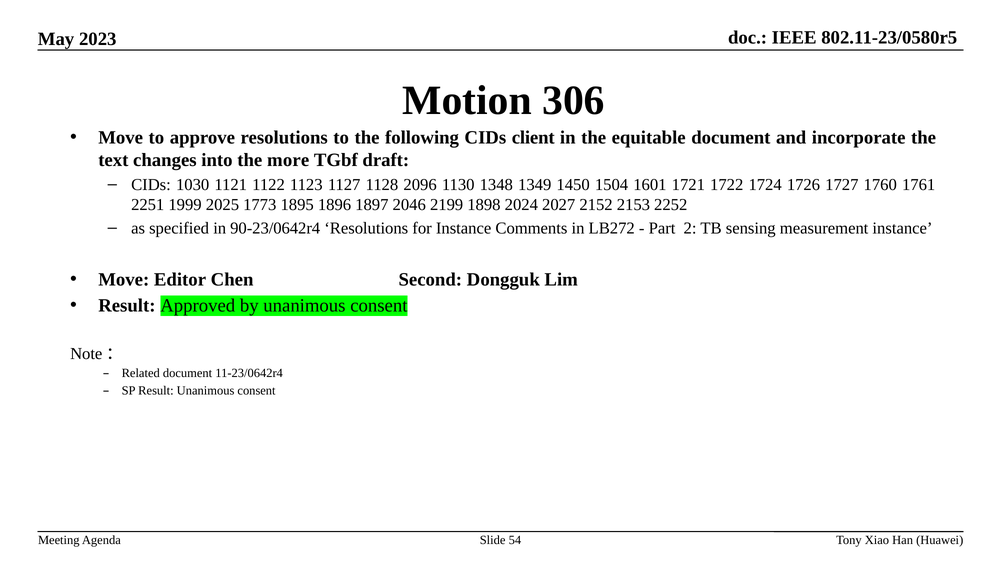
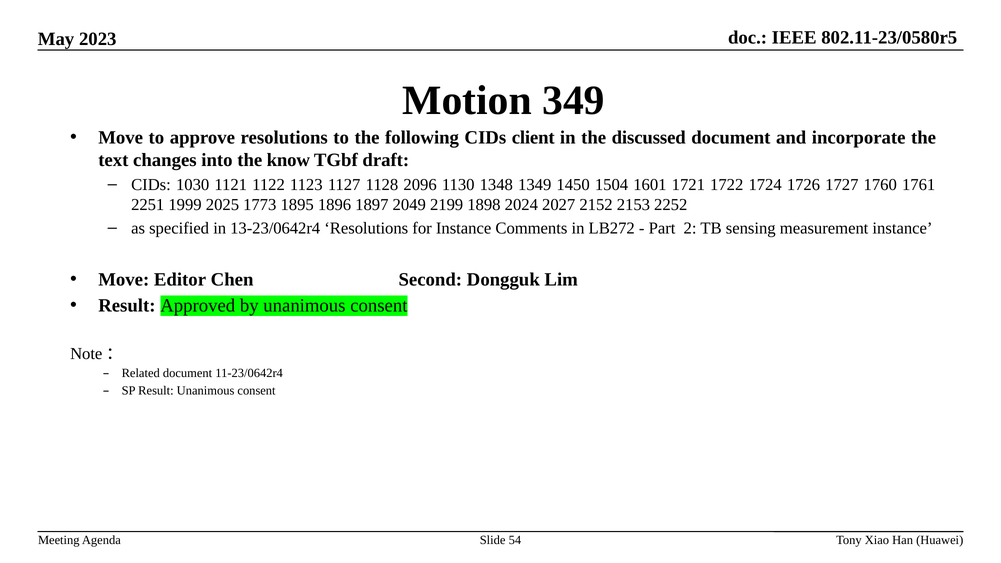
306: 306 -> 349
equitable: equitable -> discussed
more: more -> know
2046: 2046 -> 2049
90-23/0642r4: 90-23/0642r4 -> 13-23/0642r4
